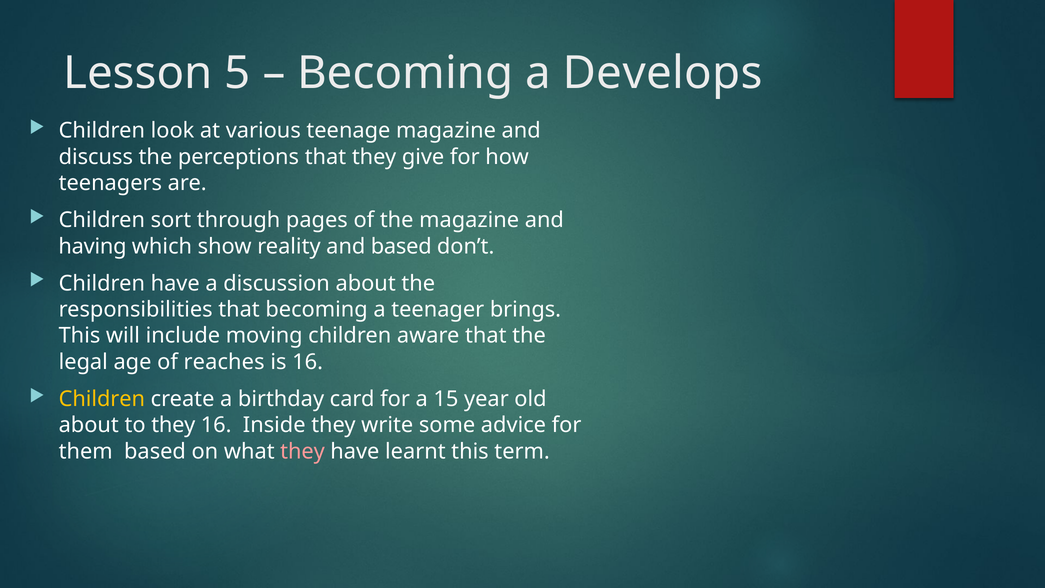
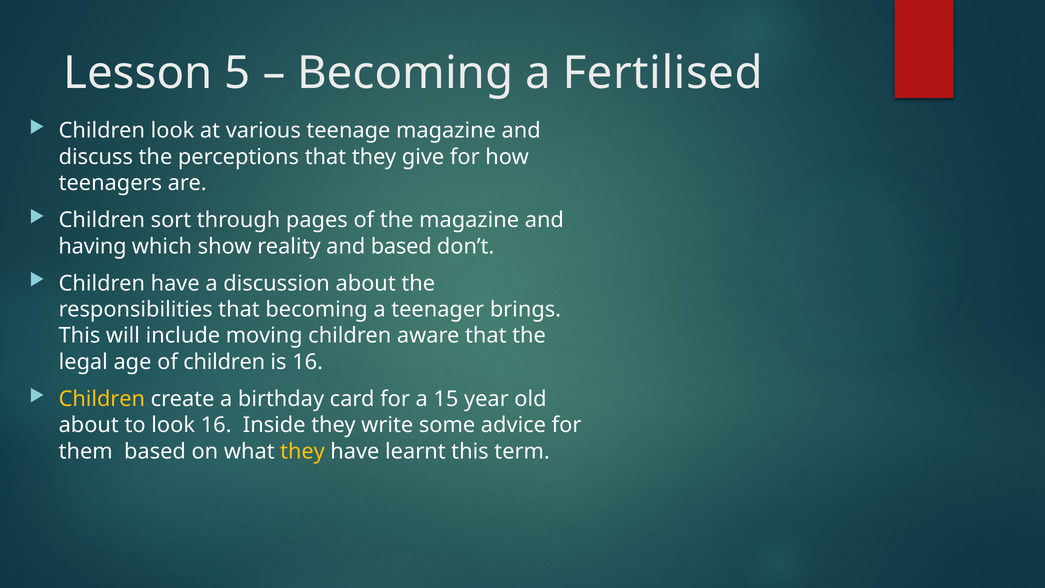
Develops: Develops -> Fertilised
of reaches: reaches -> children
to they: they -> look
they at (302, 451) colour: pink -> yellow
